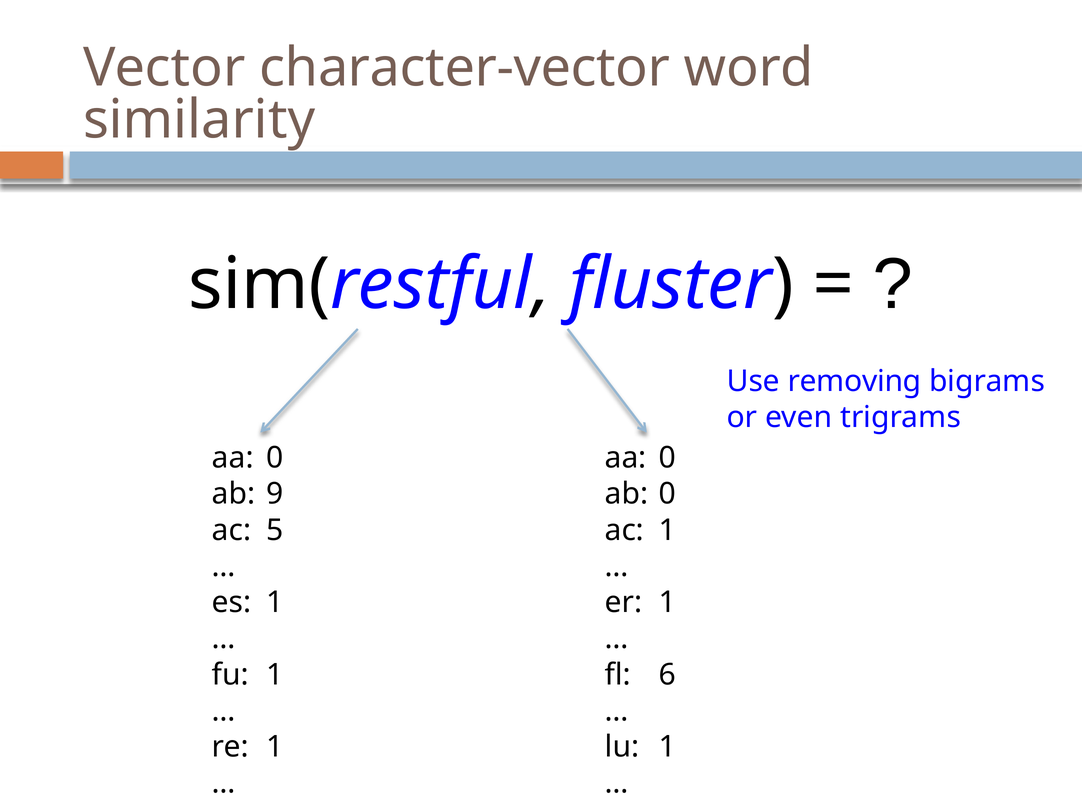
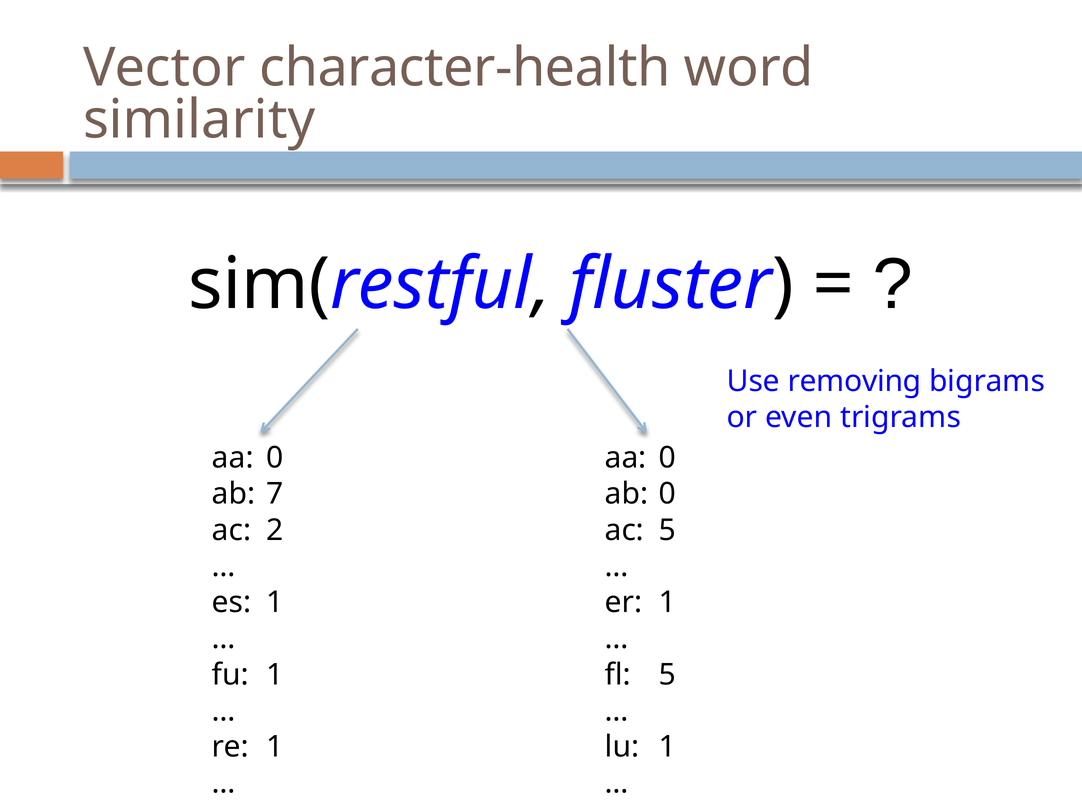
character-vector: character-vector -> character-health
9: 9 -> 7
5: 5 -> 2
ac 1: 1 -> 5
fl 6: 6 -> 5
